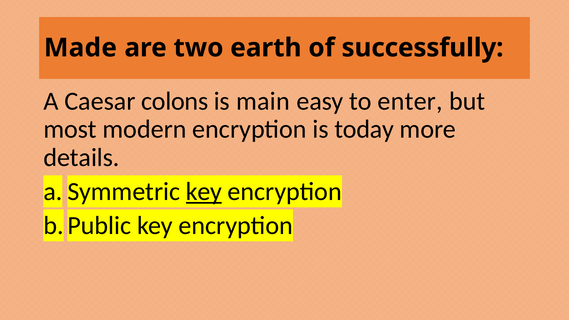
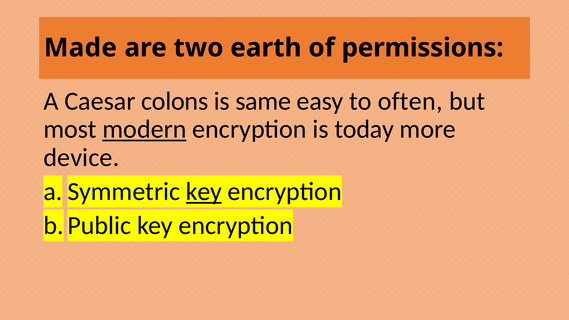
successfully: successfully -> permissions
main: main -> same
enter: enter -> often
modern underline: none -> present
details: details -> device
